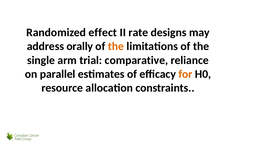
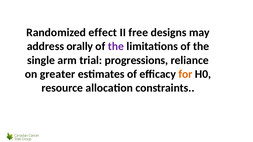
rate: rate -> free
the at (116, 46) colour: orange -> purple
comparative: comparative -> progressions
parallel: parallel -> greater
